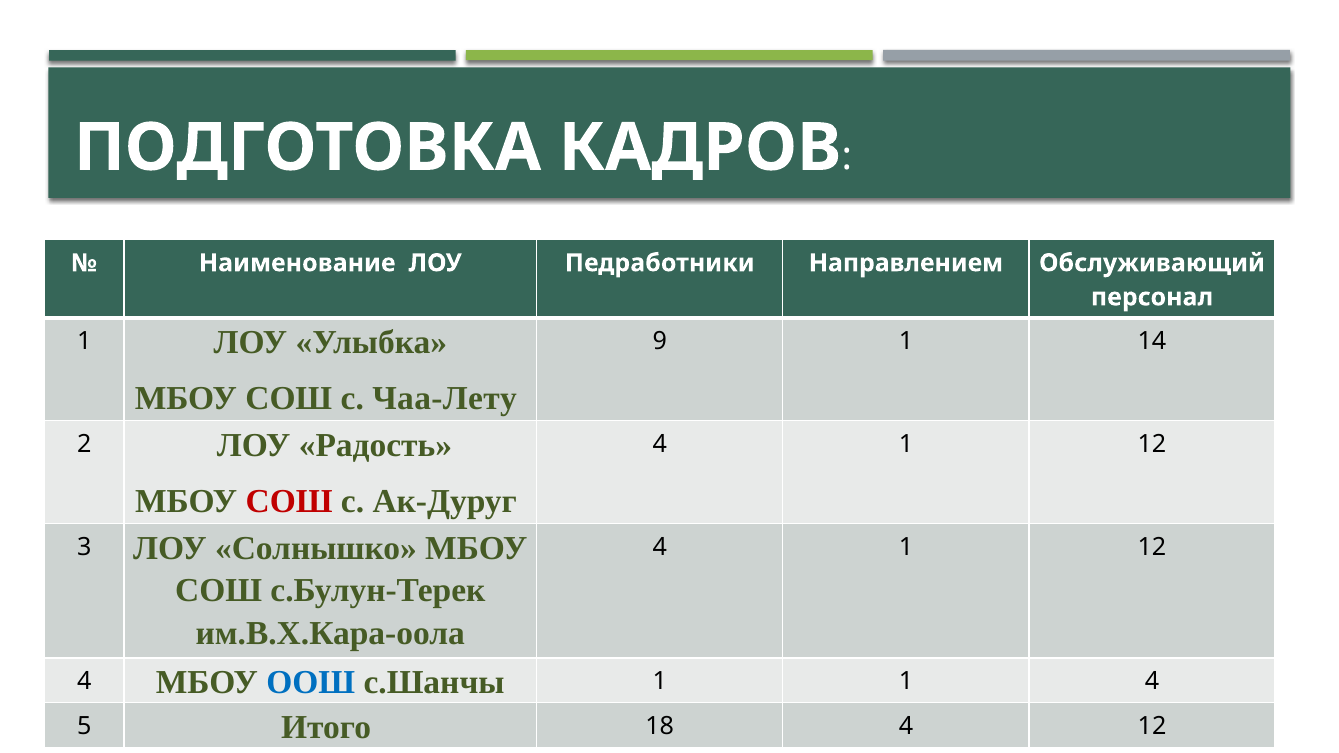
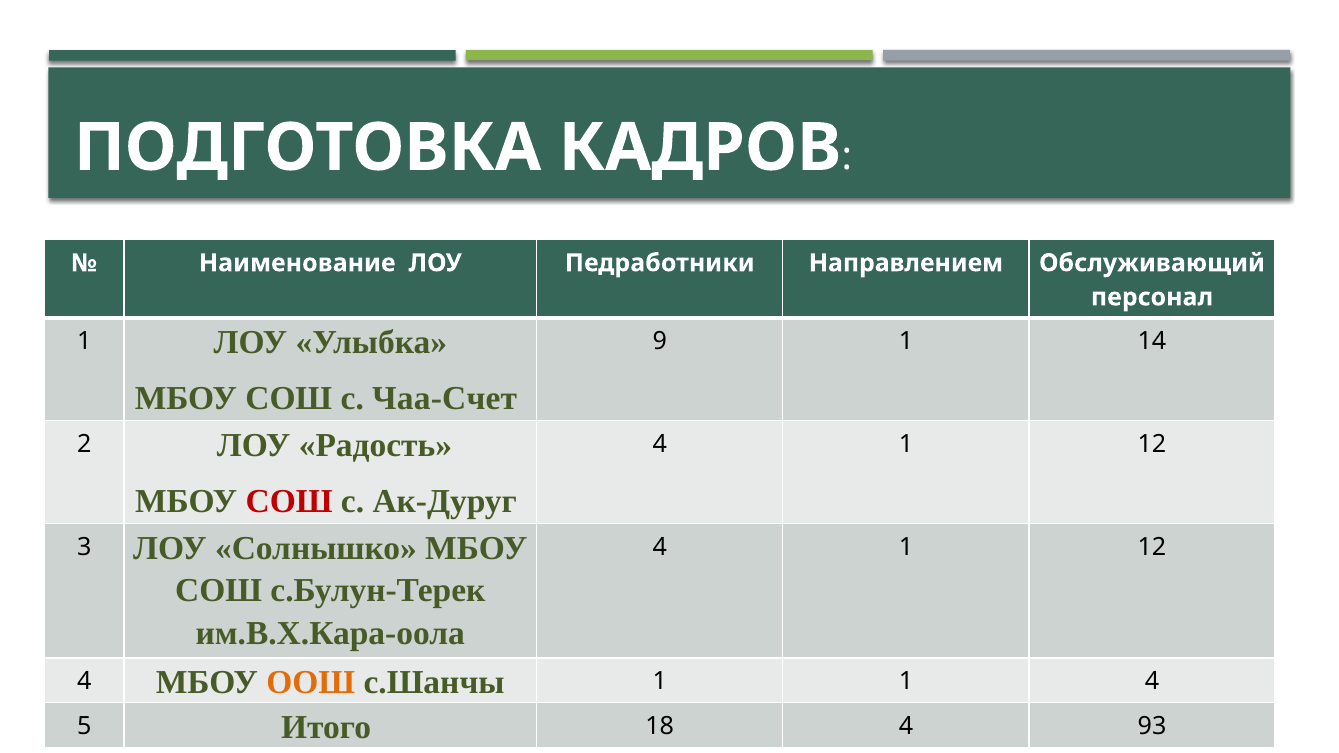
Чаа-Лету: Чаа-Лету -> Чаа-Счет
ООШ colour: blue -> orange
4 12: 12 -> 93
